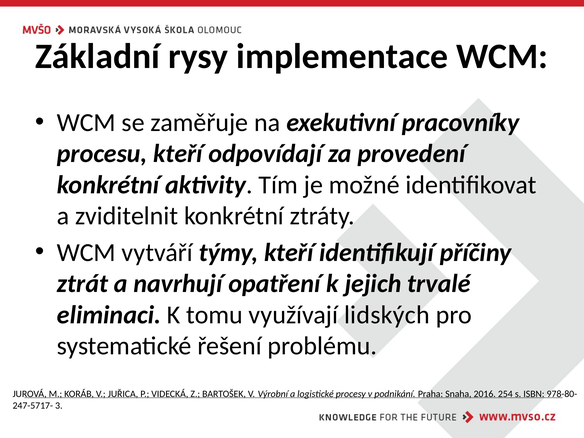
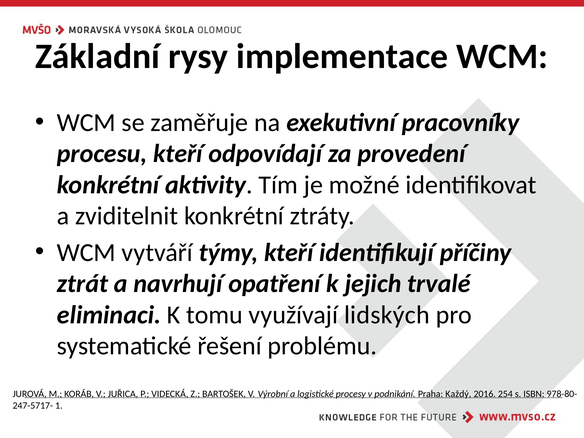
Snaha: Snaha -> Každý
3: 3 -> 1
